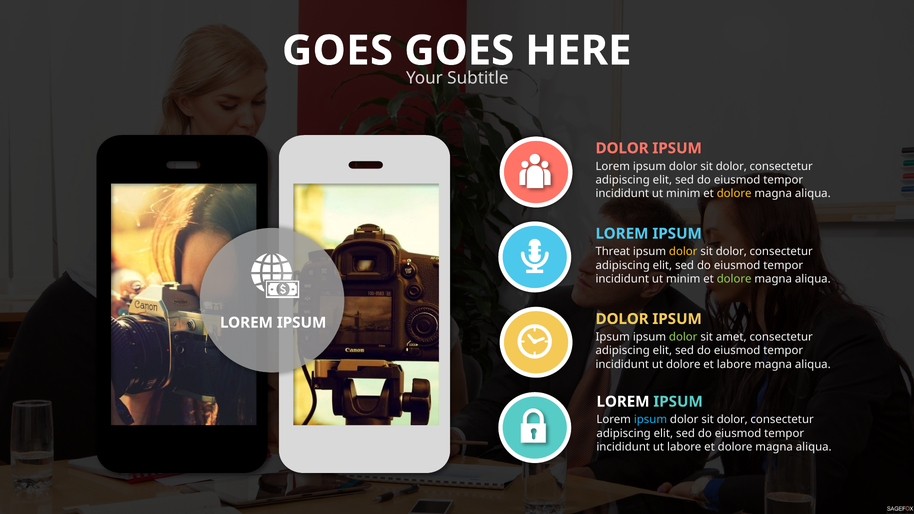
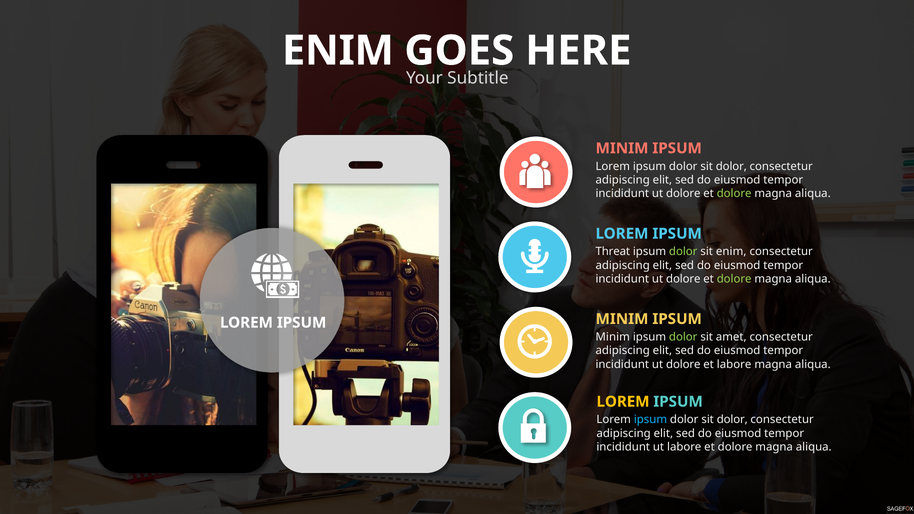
GOES at (337, 51): GOES -> ENIM
DOLOR at (622, 148): DOLOR -> MINIM
minim at (683, 194): minim -> dolore
dolore at (734, 194) colour: yellow -> light green
dolor at (683, 252) colour: yellow -> light green
dolor at (731, 252): dolor -> enim
minim at (683, 279): minim -> dolore
DOLOR at (622, 319): DOLOR -> MINIM
Ipsum at (613, 337): Ipsum -> Minim
LOREM at (623, 402) colour: white -> yellow
